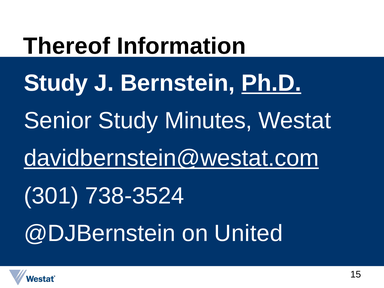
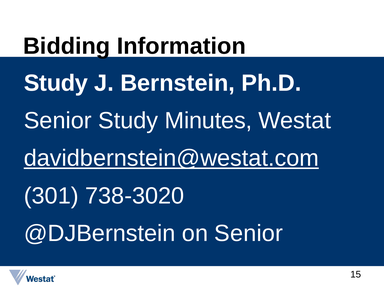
Thereof: Thereof -> Bidding
Ph.D underline: present -> none
738-3524: 738-3524 -> 738-3020
on United: United -> Senior
